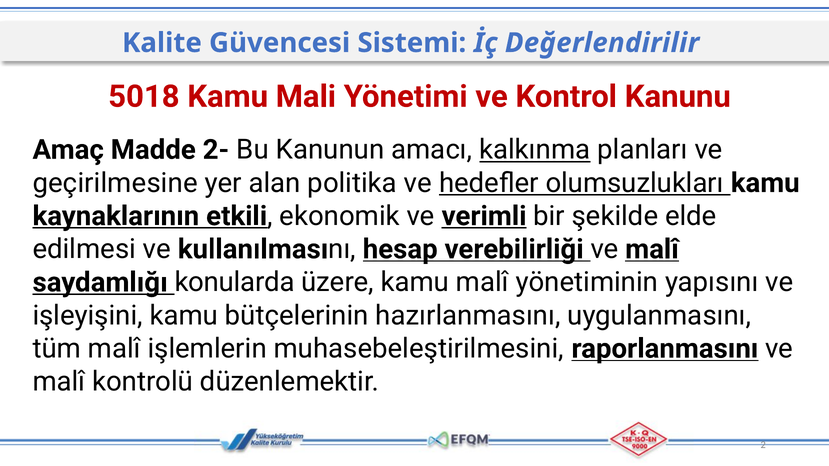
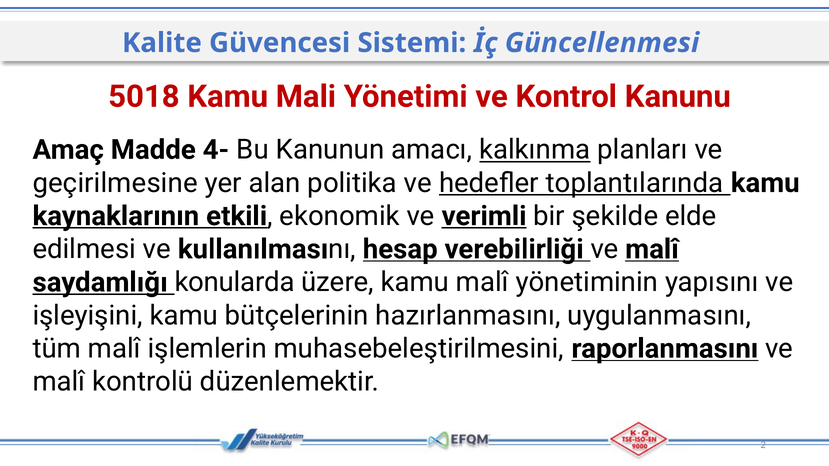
Değerlendirilir: Değerlendirilir -> Güncellenmesi
2-: 2- -> 4-
olumsuzlukları: olumsuzlukları -> toplantılarında
